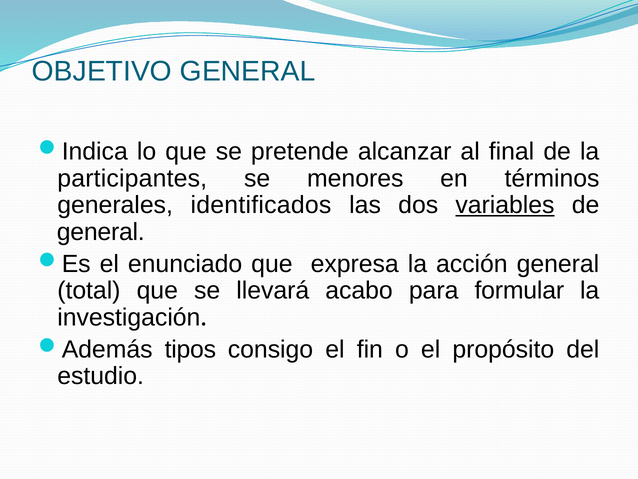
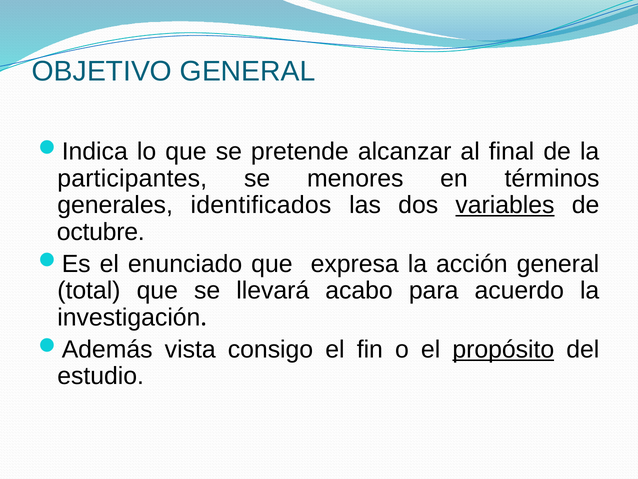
general at (101, 232): general -> octubre
formular: formular -> acuerdo
tipos: tipos -> vista
propósito underline: none -> present
